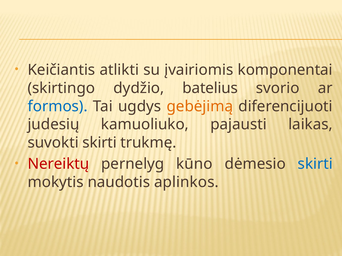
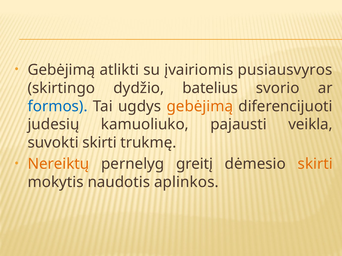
Keičiantis at (61, 70): Keičiantis -> Gebėjimą
komponentai: komponentai -> pusiausvyros
laikas: laikas -> veikla
Nereiktų colour: red -> orange
kūno: kūno -> greitį
skirti at (315, 164) colour: blue -> orange
